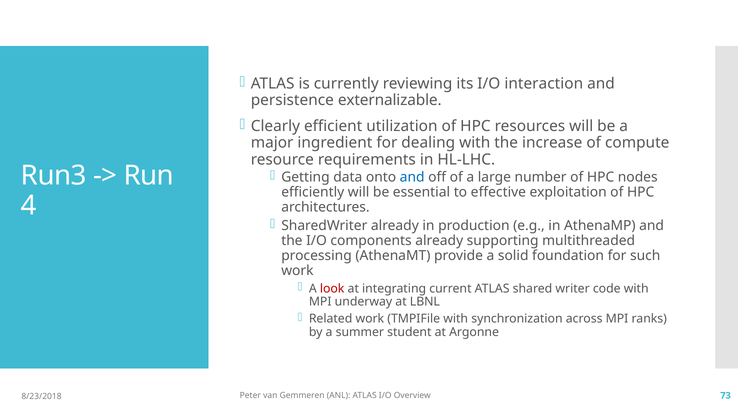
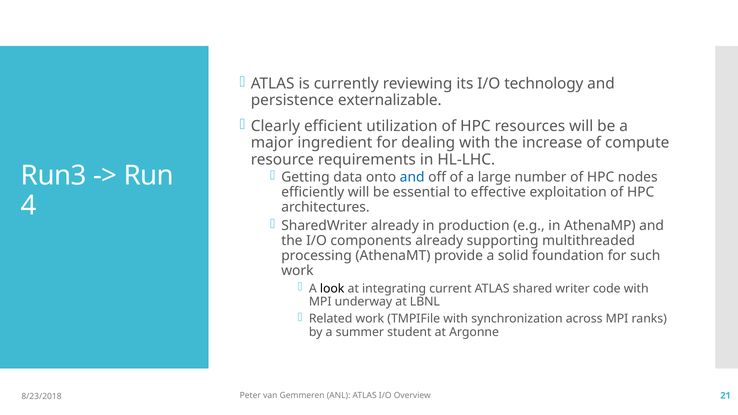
interaction: interaction -> technology
look colour: red -> black
73: 73 -> 21
